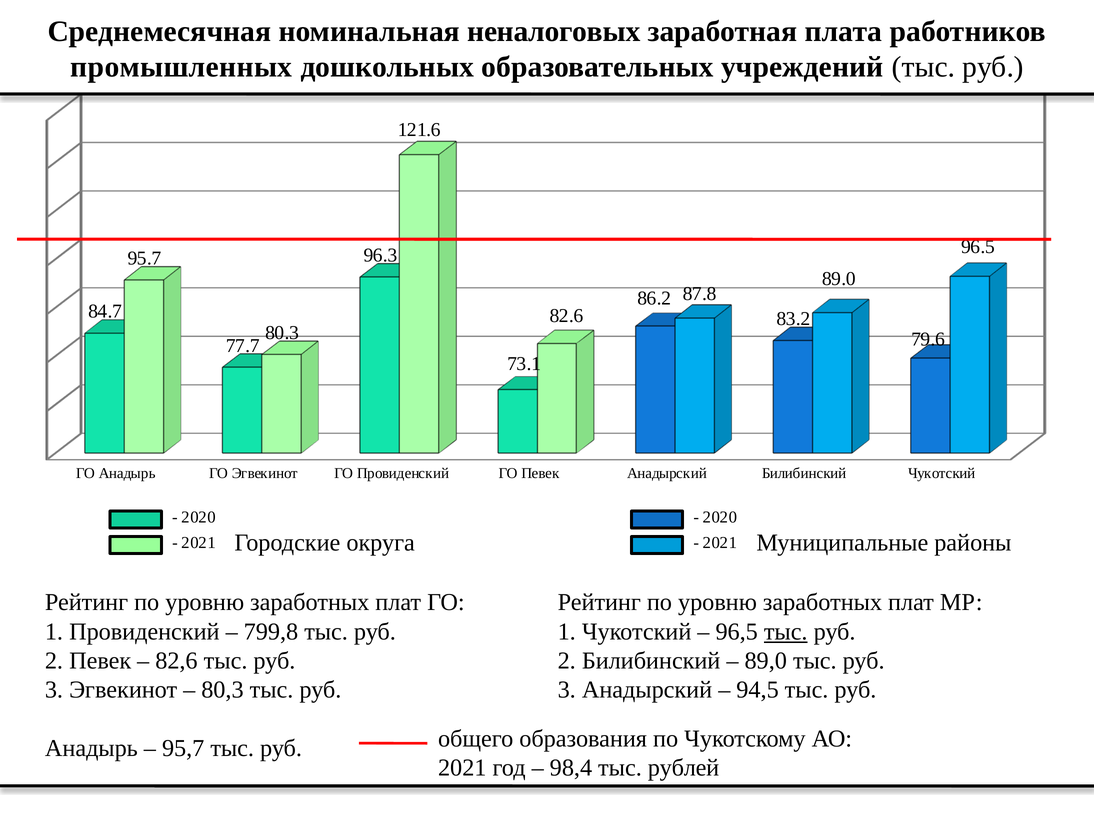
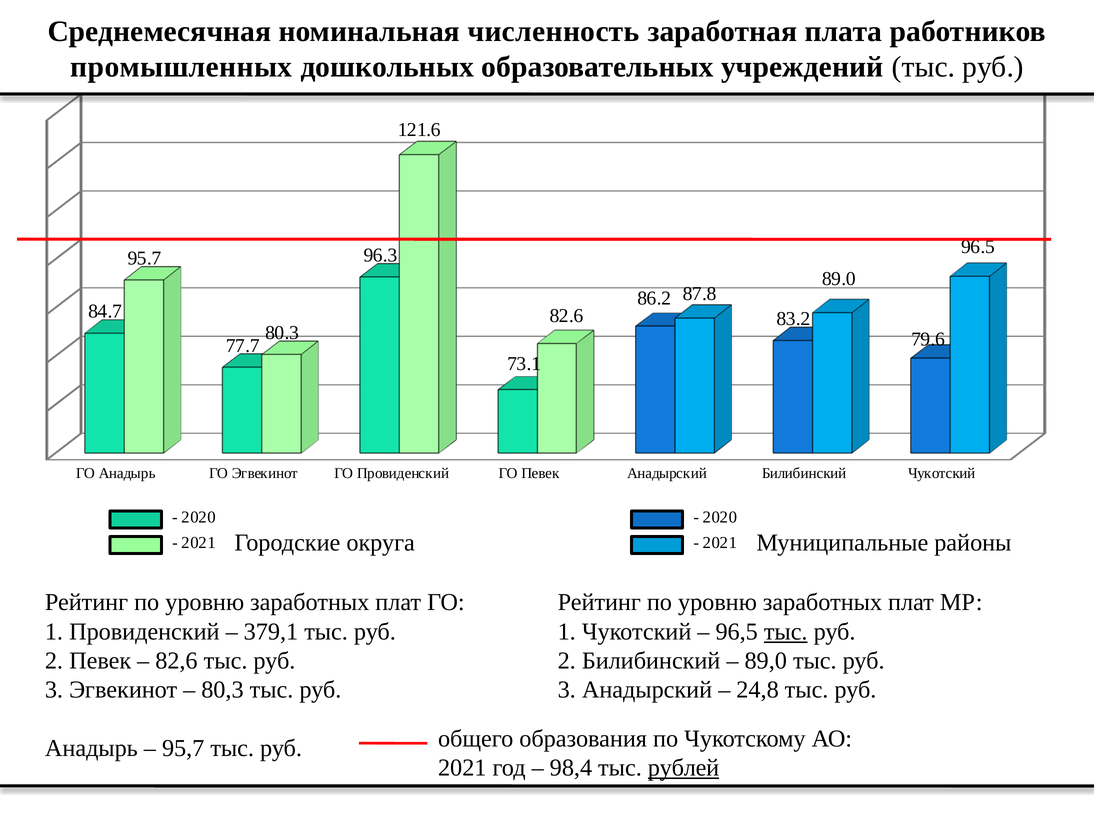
неналоговых: неналоговых -> численность
799,8: 799,8 -> 379,1
94,5: 94,5 -> 24,8
рублей underline: none -> present
